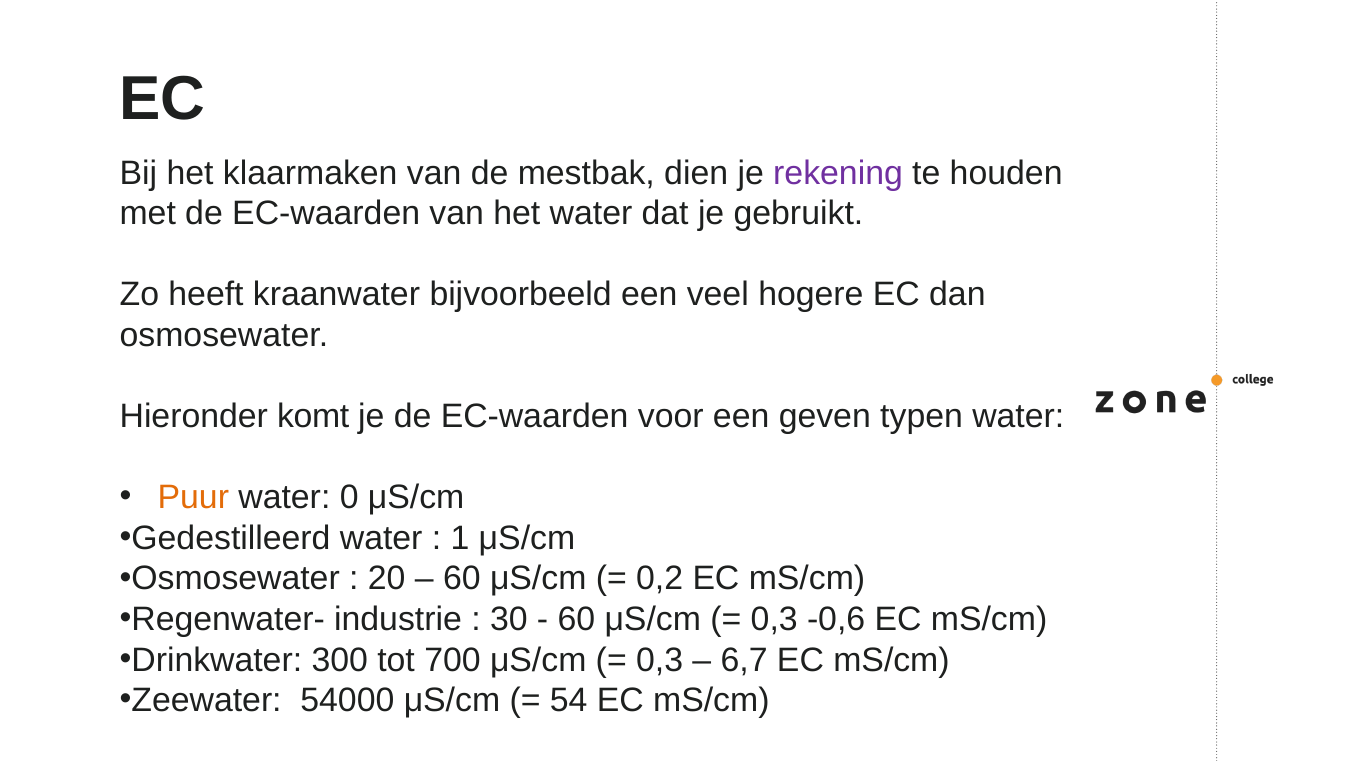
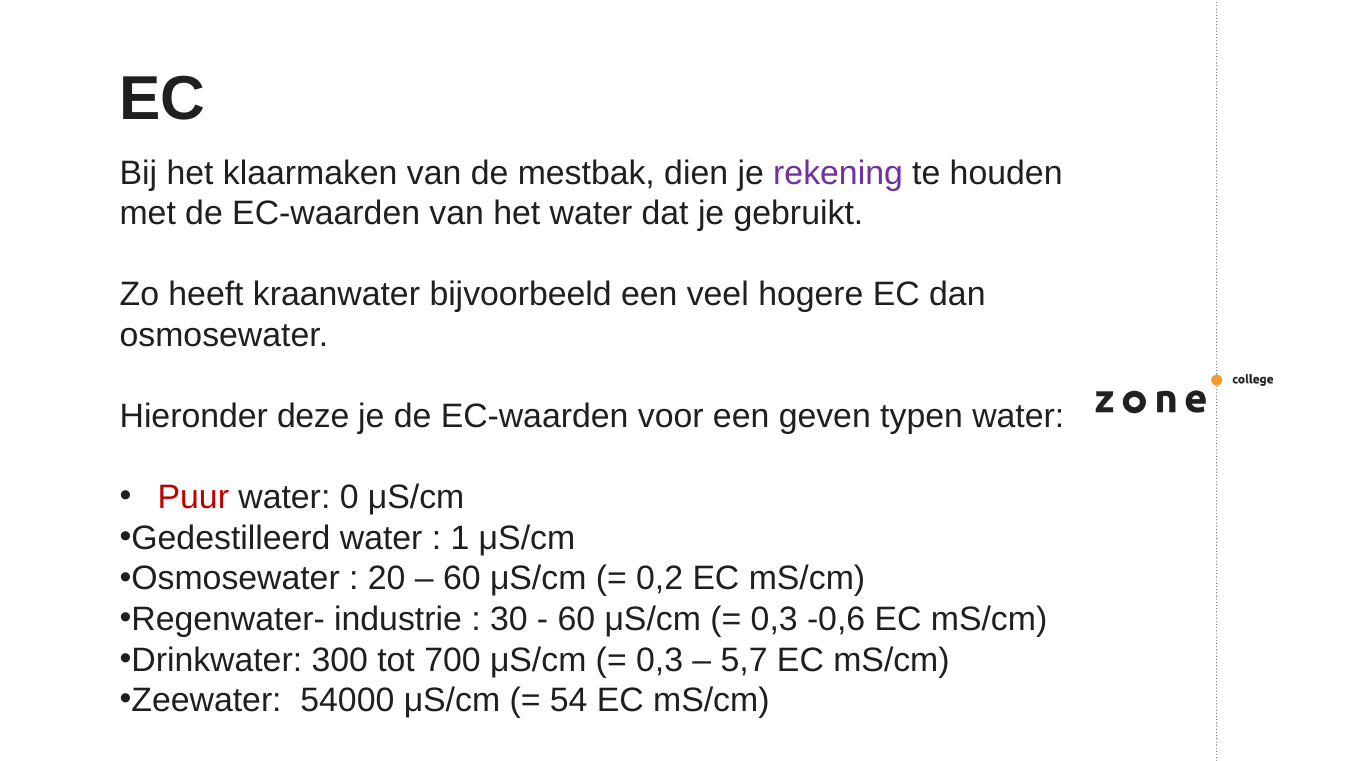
komt: komt -> deze
Puur colour: orange -> red
6,7: 6,7 -> 5,7
